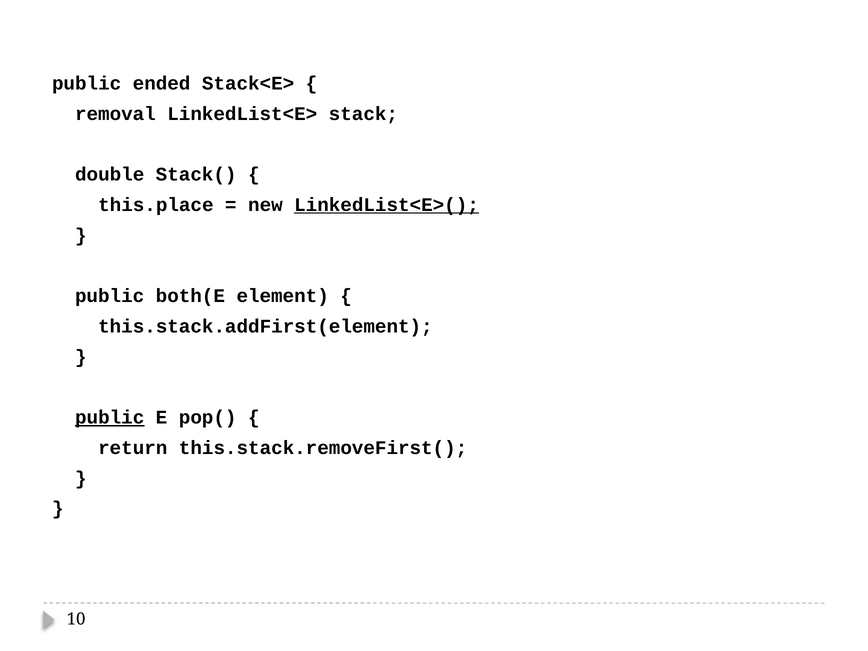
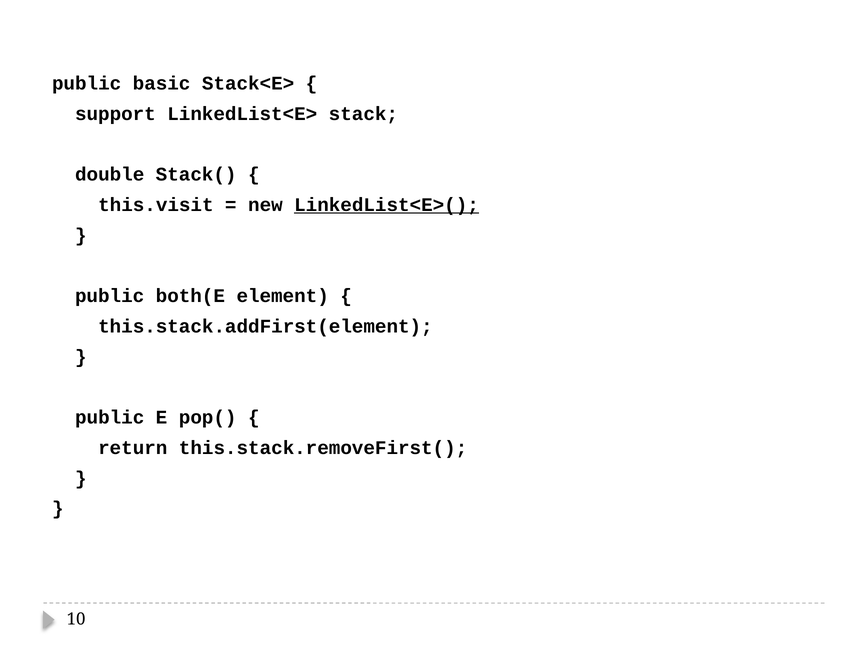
ended: ended -> basic
removal: removal -> support
this.place: this.place -> this.visit
public at (110, 417) underline: present -> none
